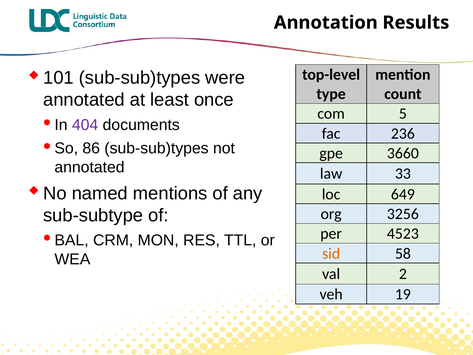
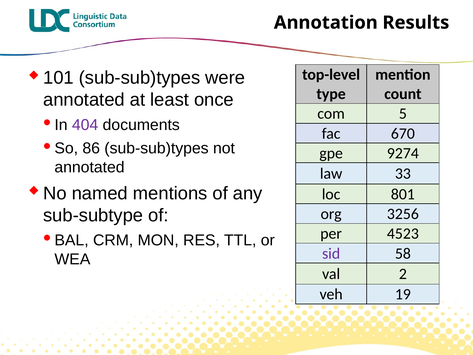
236: 236 -> 670
3660: 3660 -> 9274
649: 649 -> 801
sid colour: orange -> purple
